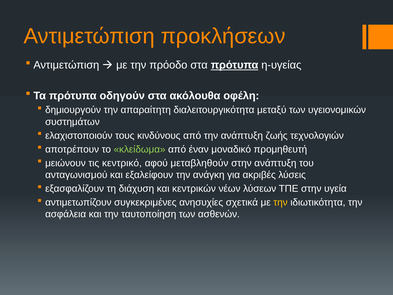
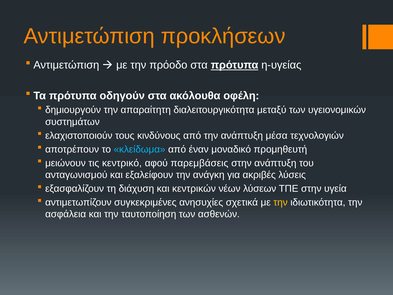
ζωής: ζωής -> μέσα
κλείδωμα colour: light green -> light blue
μεταβληθούν: μεταβληθούν -> παρεμβάσεις
